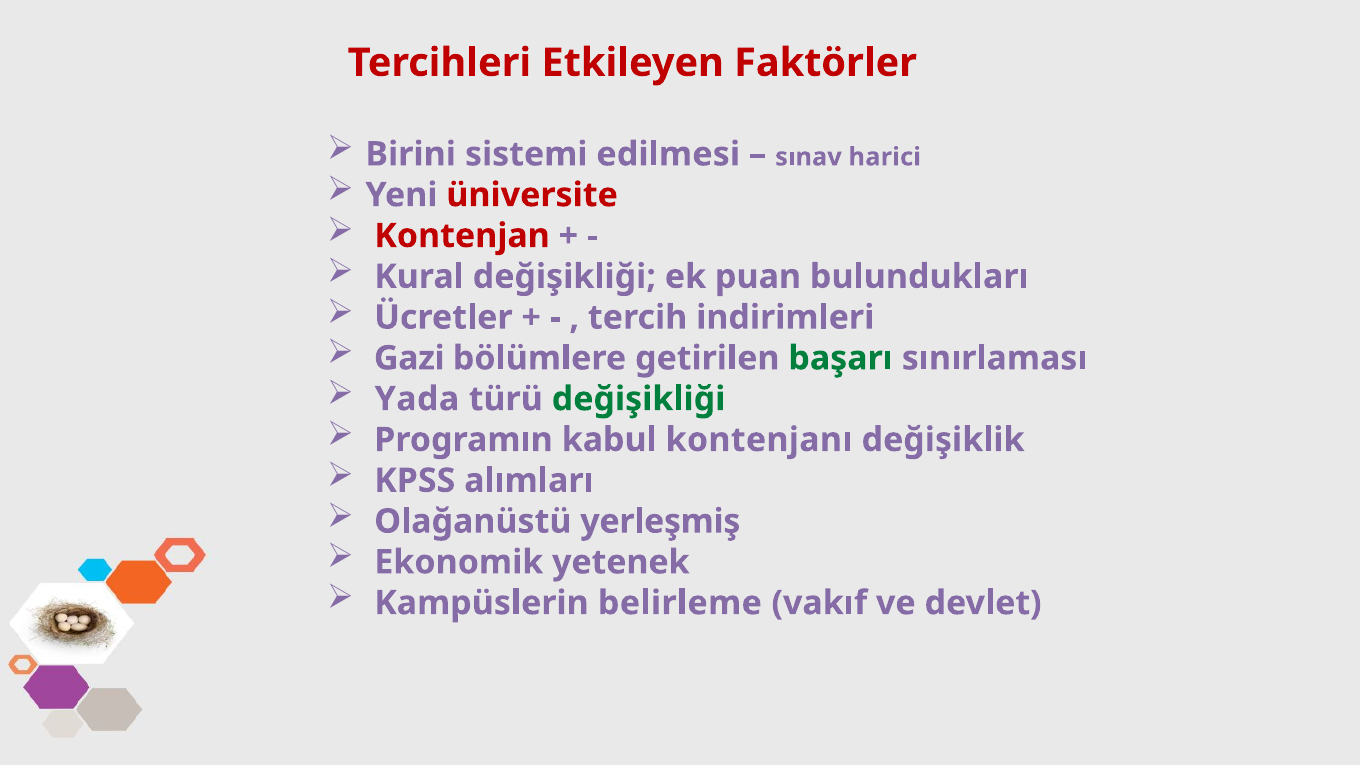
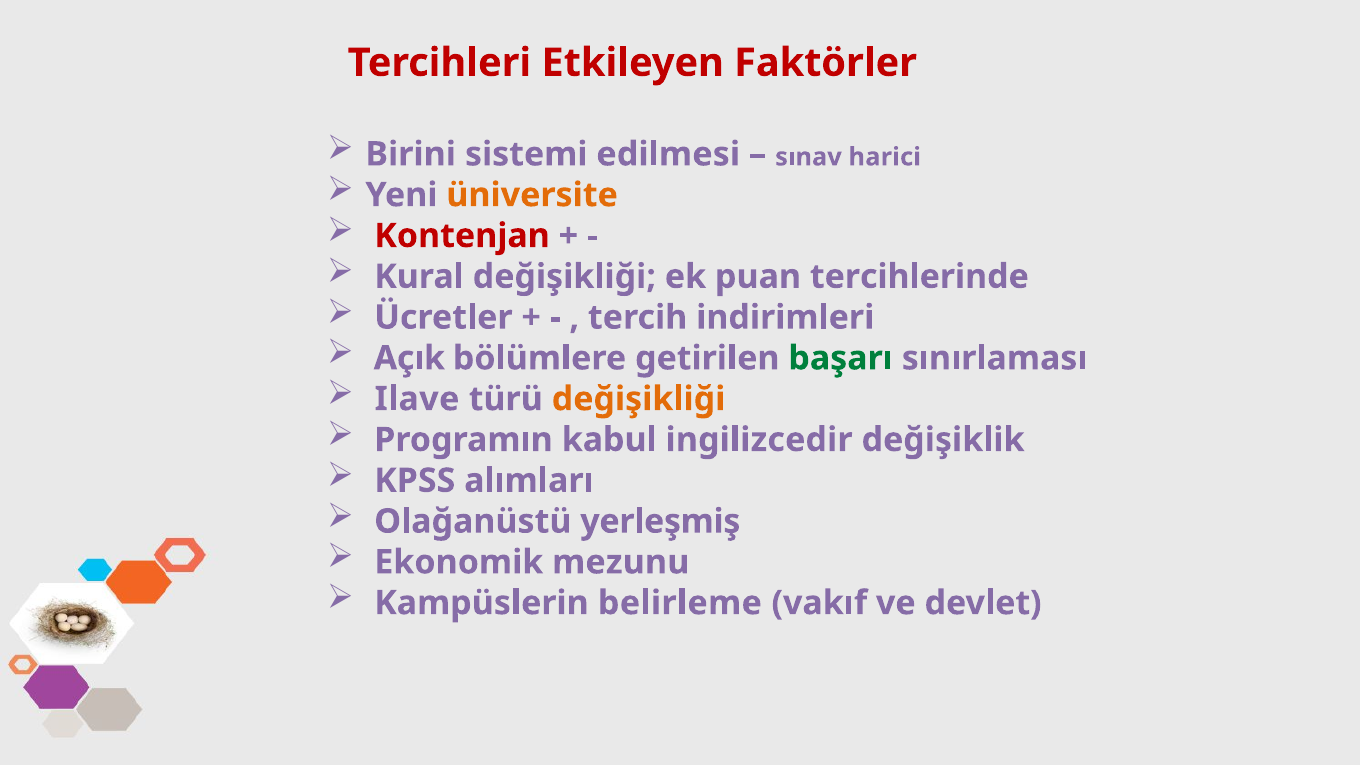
üniversite colour: red -> orange
bulundukları: bulundukları -> tercihlerinde
Gazi: Gazi -> Açık
Yada: Yada -> Ilave
değişikliği at (639, 399) colour: green -> orange
kontenjanı: kontenjanı -> ingilizcedir
yetenek: yetenek -> mezunu
